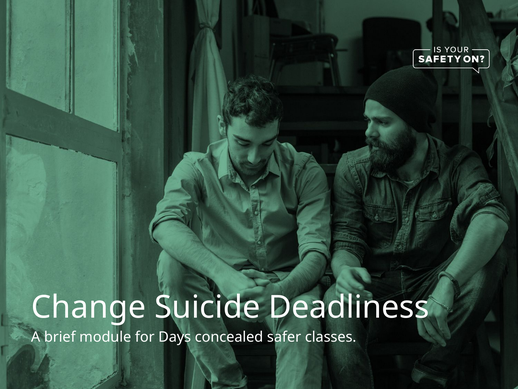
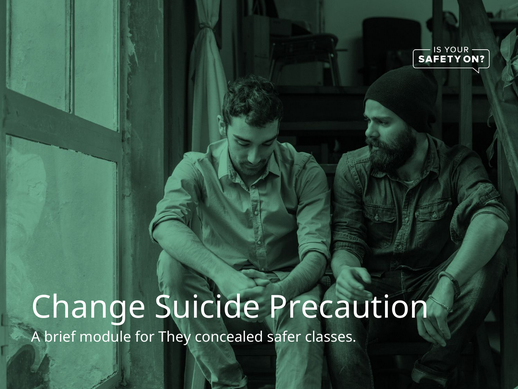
Deadliness: Deadliness -> Precaution
Days: Days -> They
